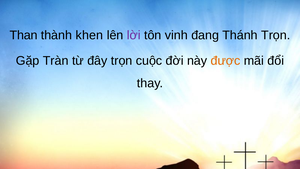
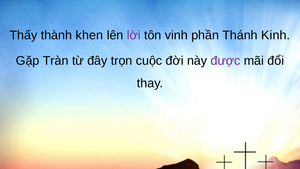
Than: Than -> Thấy
đang: đang -> phần
Thánh Trọn: Trọn -> Kinh
được colour: orange -> purple
